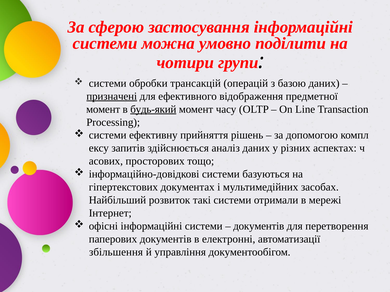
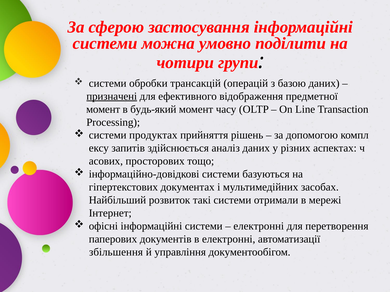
будь-який underline: present -> none
ефективну: ефективну -> продуктах
документів at (259, 226): документів -> електронні
